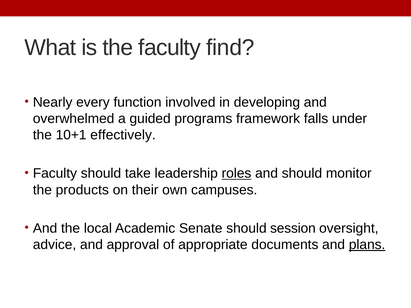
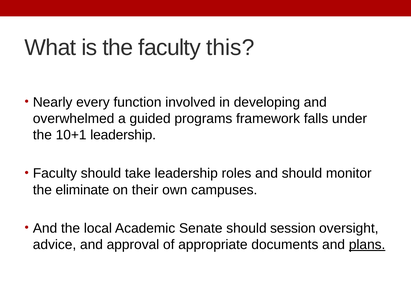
find: find -> this
10+1 effectively: effectively -> leadership
roles underline: present -> none
products: products -> eliminate
